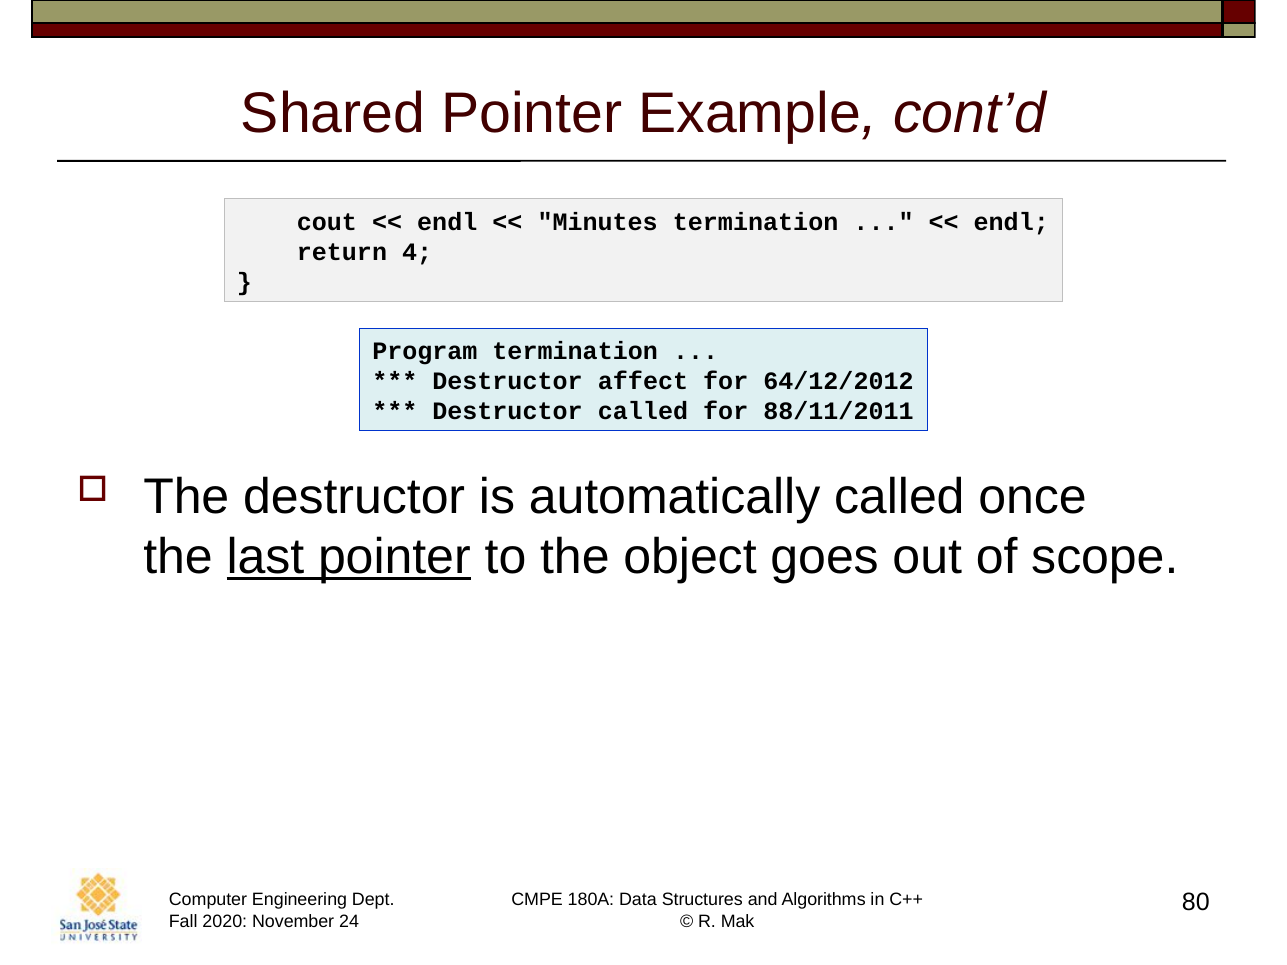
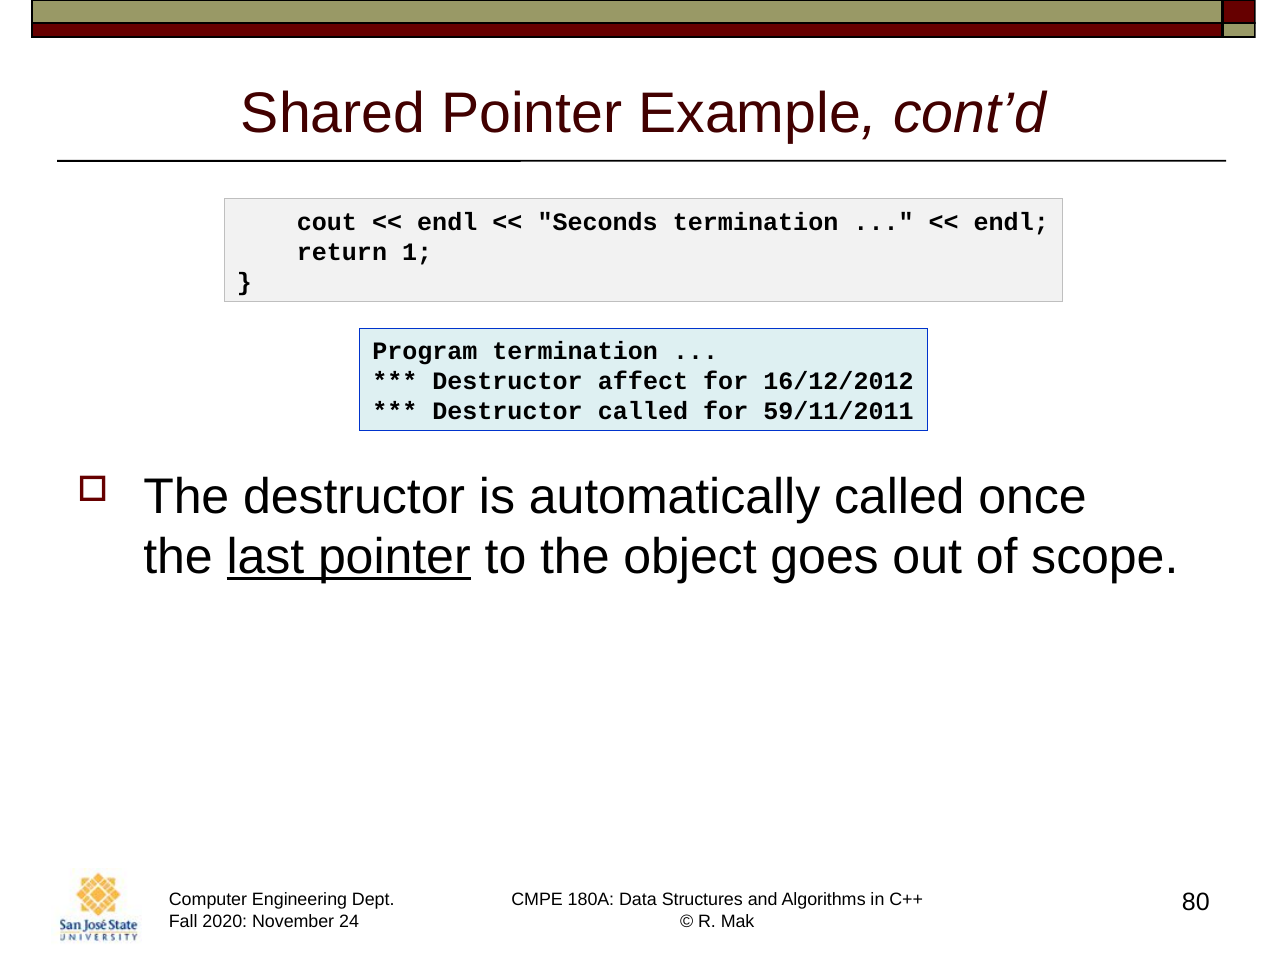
Minutes: Minutes -> Seconds
4: 4 -> 1
64/12/2012: 64/12/2012 -> 16/12/2012
88/11/2011: 88/11/2011 -> 59/11/2011
